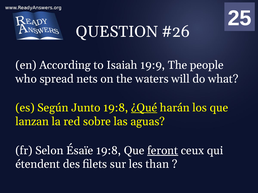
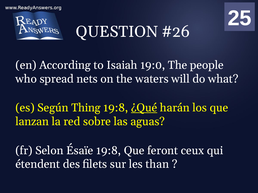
19:9: 19:9 -> 19:0
Junto: Junto -> Thing
feront underline: present -> none
